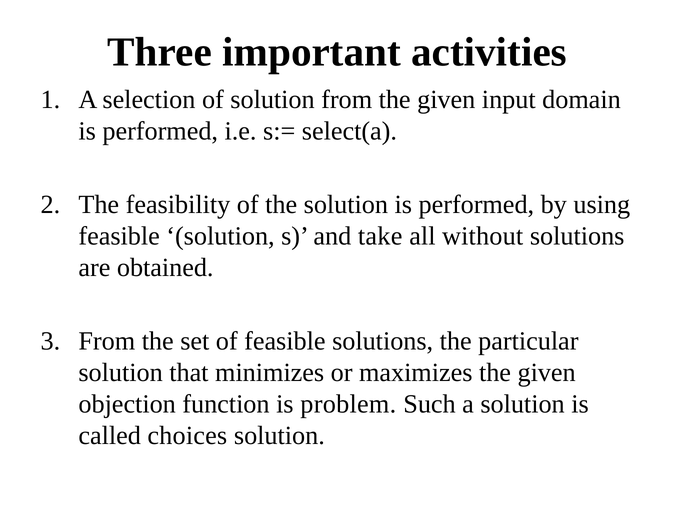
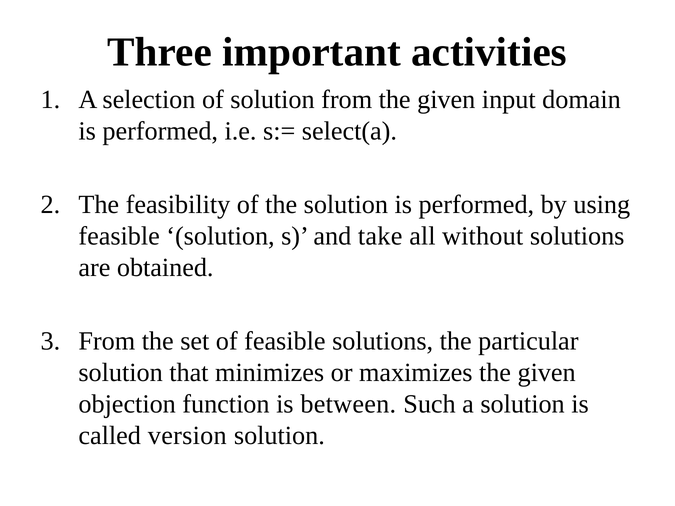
problem: problem -> between
choices: choices -> version
